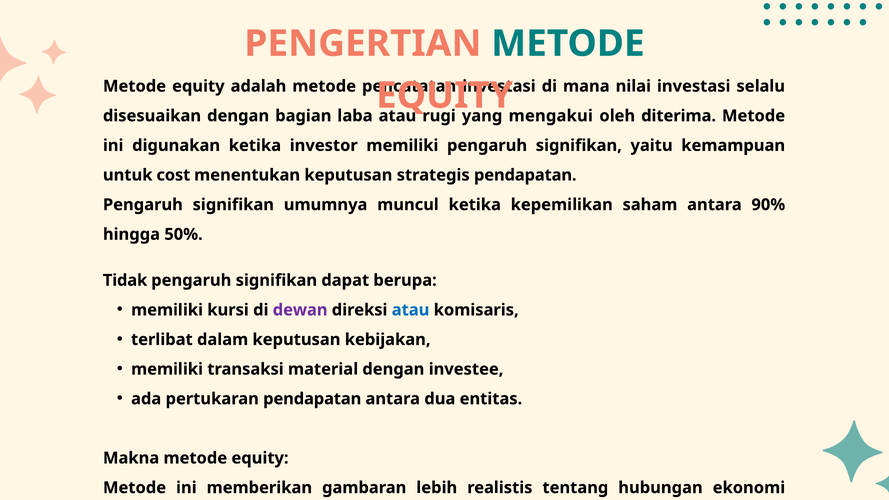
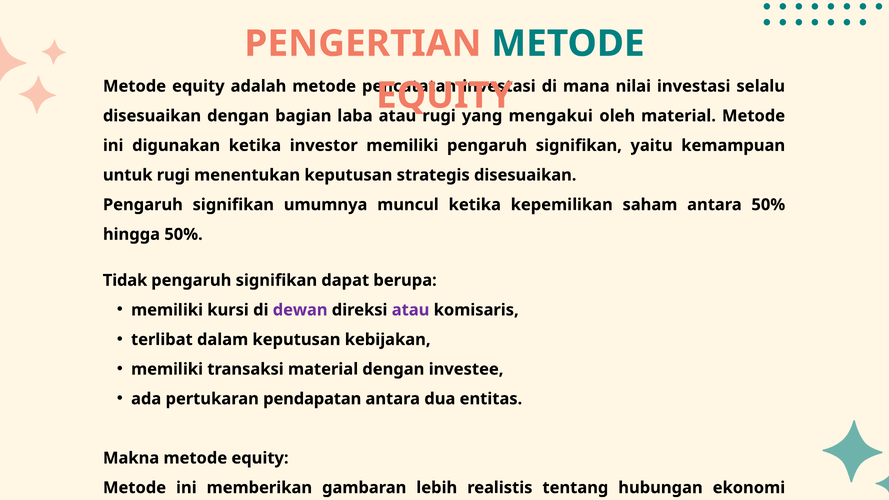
oleh diterima: diterima -> material
untuk cost: cost -> rugi
strategis pendapatan: pendapatan -> disesuaikan
antara 90%: 90% -> 50%
atau at (411, 310) colour: blue -> purple
